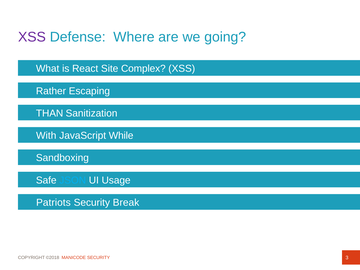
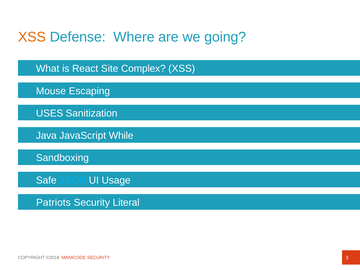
XSS at (32, 37) colour: purple -> orange
Rather: Rather -> Mouse
THAN: THAN -> USES
With: With -> Java
Break: Break -> Literal
